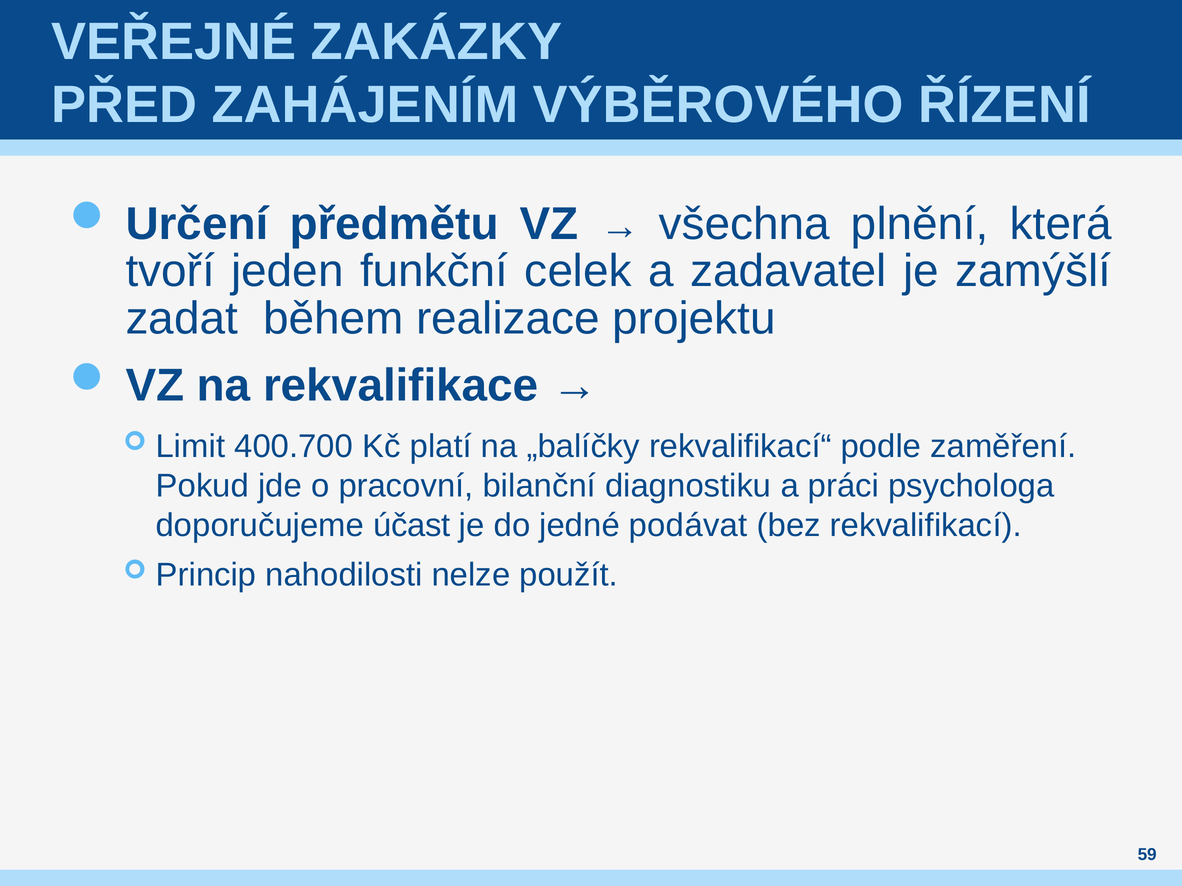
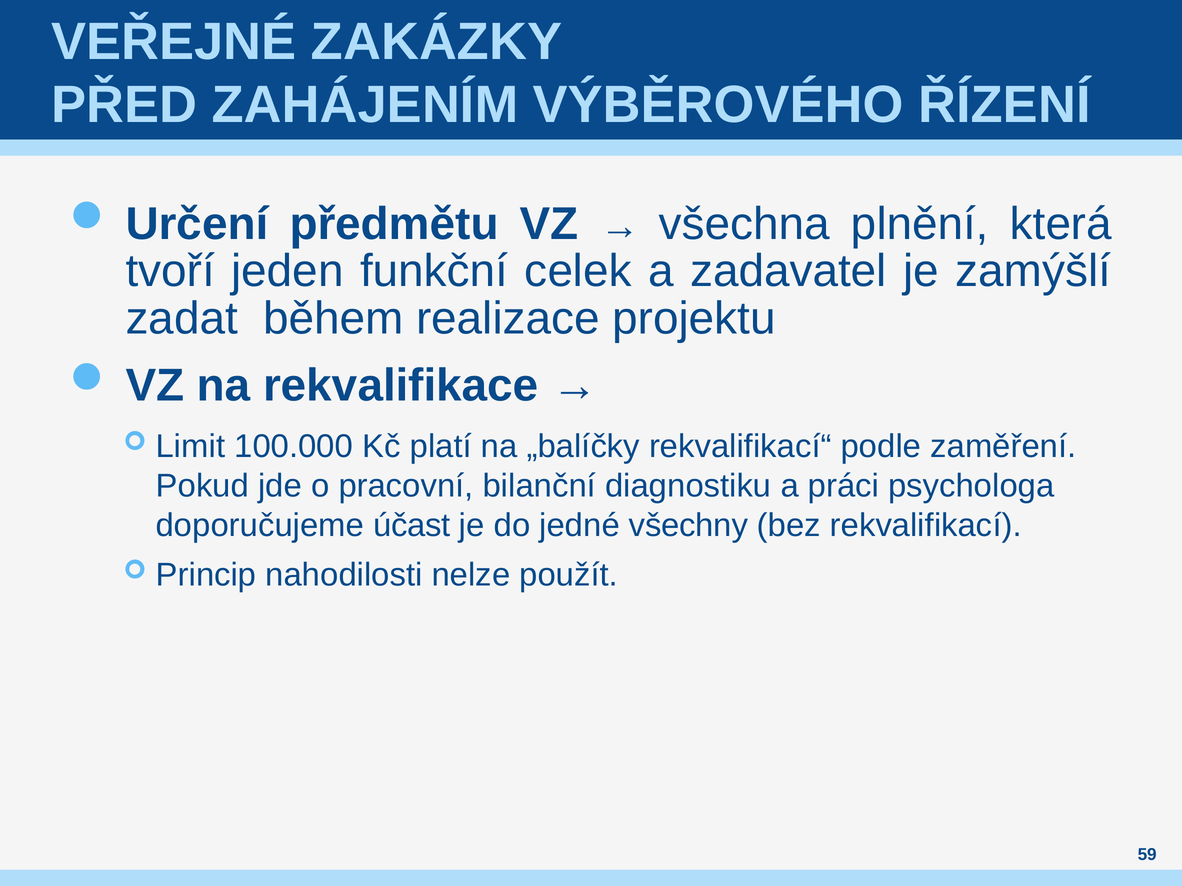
400.700: 400.700 -> 100.000
podávat: podávat -> všechny
